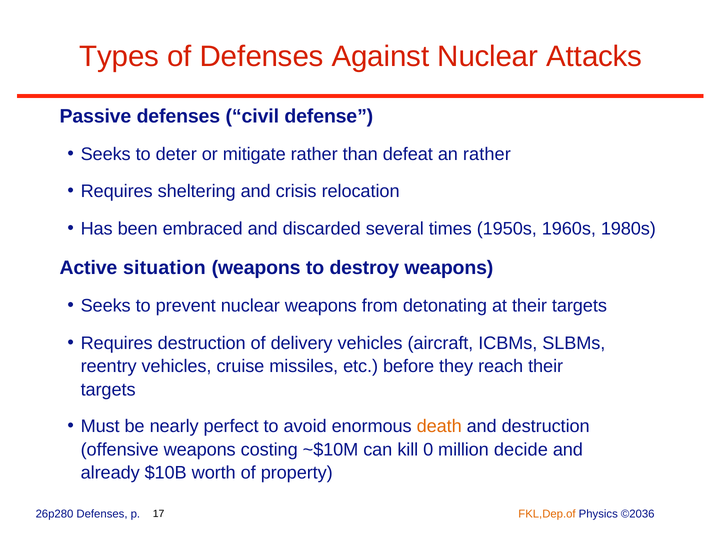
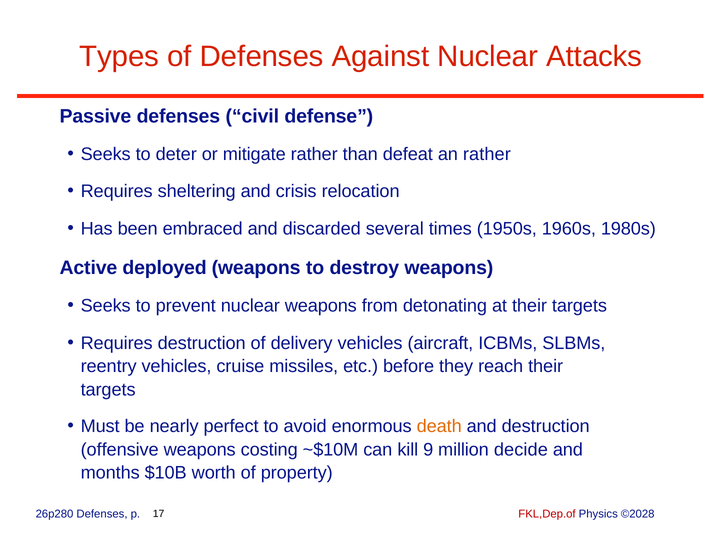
situation: situation -> deployed
0: 0 -> 9
already: already -> months
FKL,Dep.of colour: orange -> red
©2036: ©2036 -> ©2028
